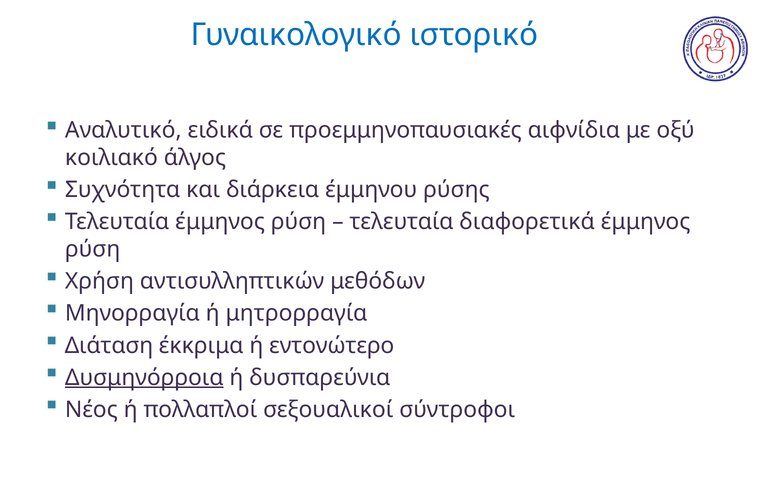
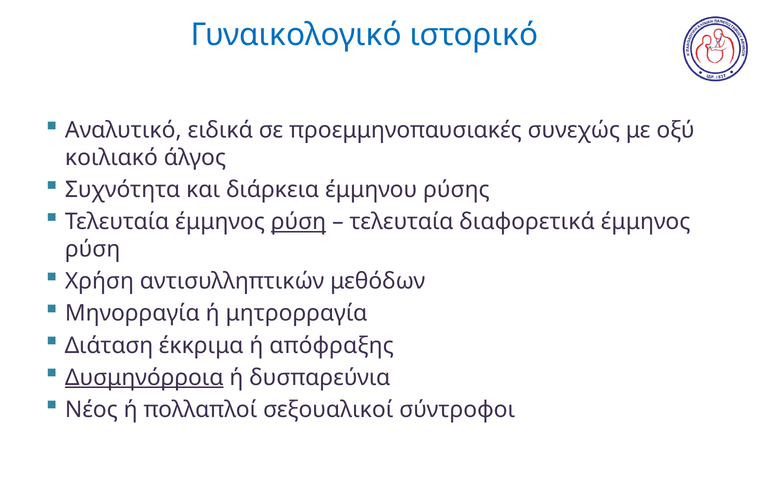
αιφνίδια: αιφνίδια -> συνεχώς
ρύση at (298, 222) underline: none -> present
εντονώτερο: εντονώτερο -> απόφραξης
